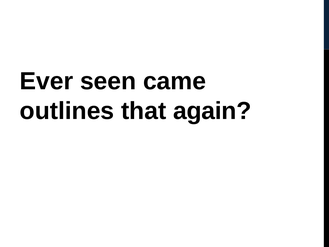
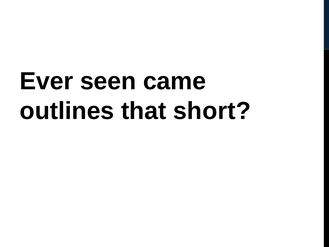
again: again -> short
